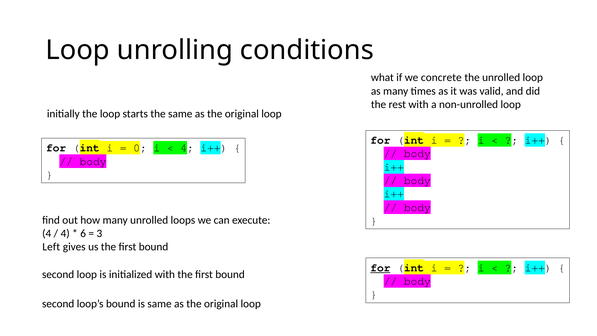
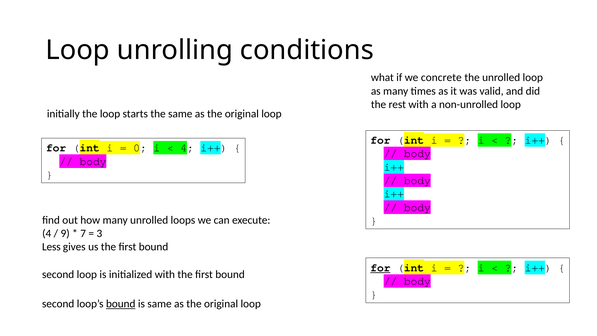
4 at (65, 233): 4 -> 9
6: 6 -> 7
Left: Left -> Less
bound at (121, 304) underline: none -> present
